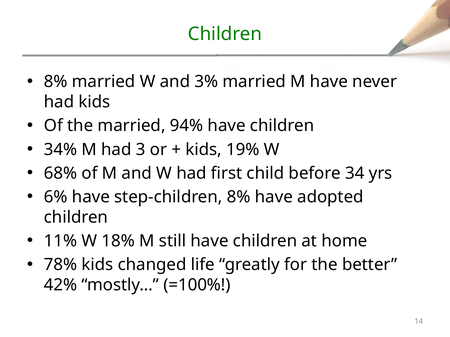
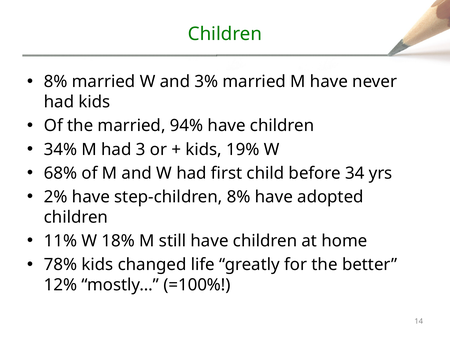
6%: 6% -> 2%
42%: 42% -> 12%
